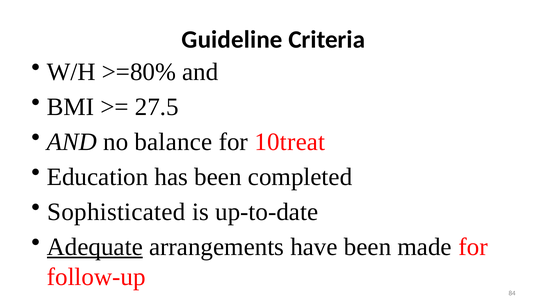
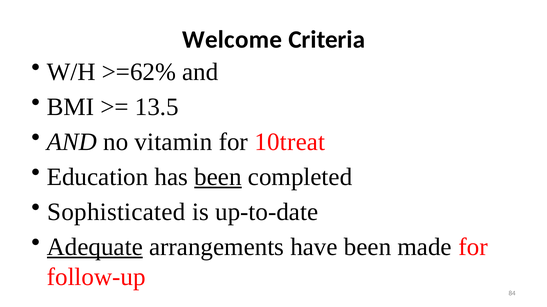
Guideline: Guideline -> Welcome
>=80%: >=80% -> >=62%
27.5: 27.5 -> 13.5
balance: balance -> vitamin
been at (218, 177) underline: none -> present
